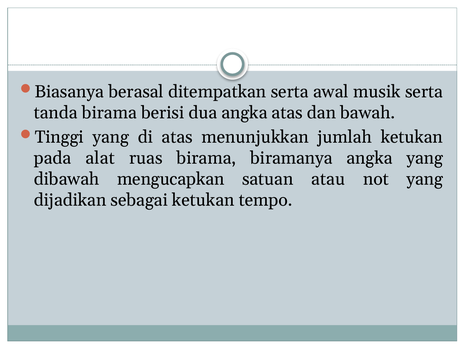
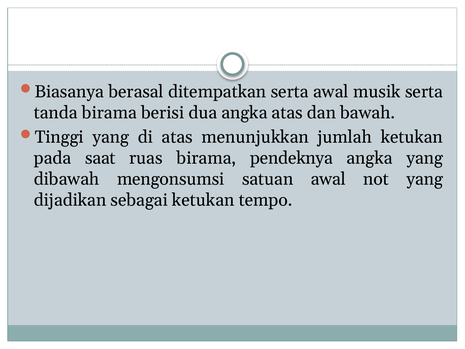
alat: alat -> saat
biramanya: biramanya -> pendeknya
mengucapkan: mengucapkan -> mengonsumsi
satuan atau: atau -> awal
